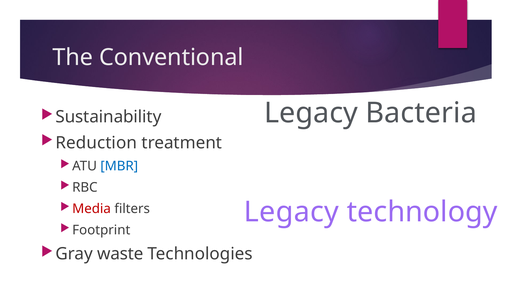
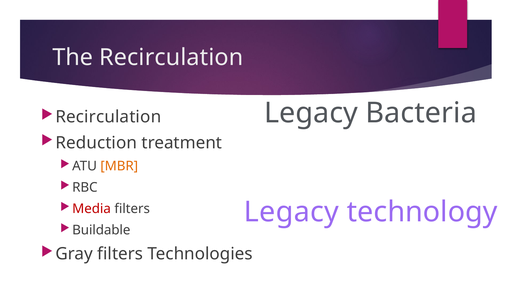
The Conventional: Conventional -> Recirculation
Sustainability at (108, 117): Sustainability -> Recirculation
MBR colour: blue -> orange
Footprint: Footprint -> Buildable
Gray waste: waste -> filters
